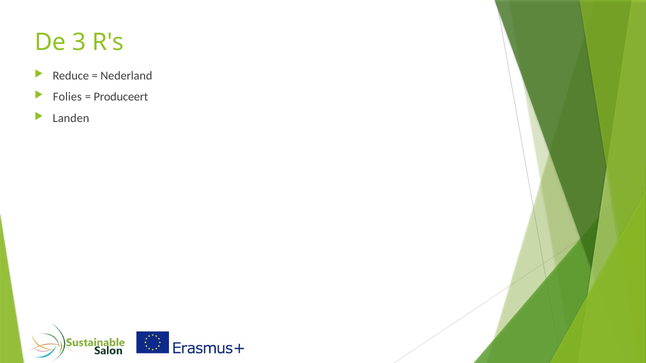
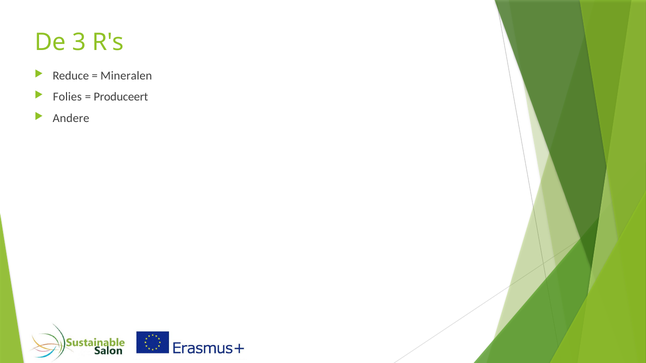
Nederland: Nederland -> Mineralen
Landen: Landen -> Andere
